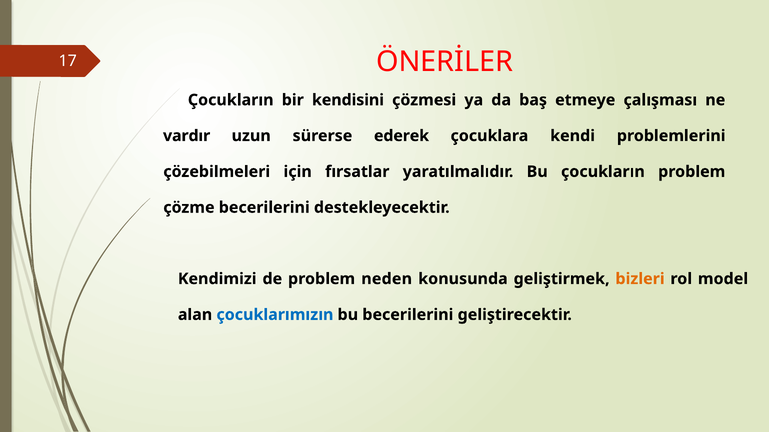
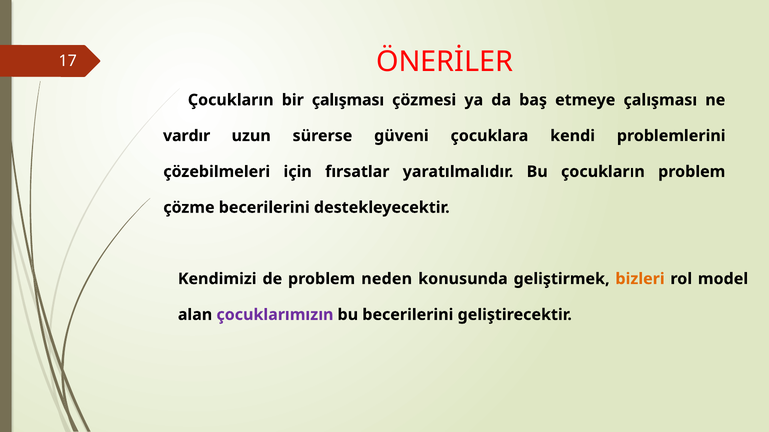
bir kendisini: kendisini -> çalışması
ederek: ederek -> güveni
çocuklarımızın colour: blue -> purple
